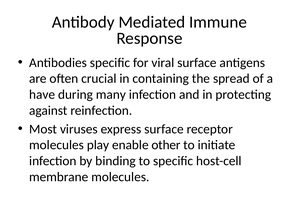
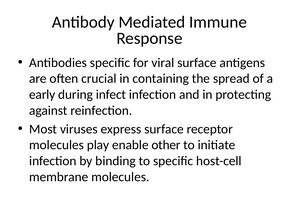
have: have -> early
many: many -> infect
